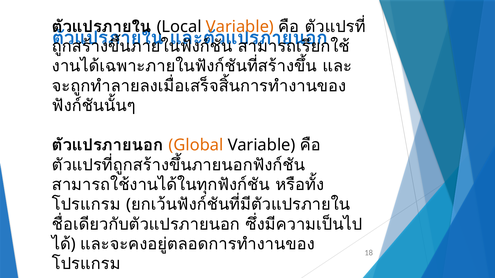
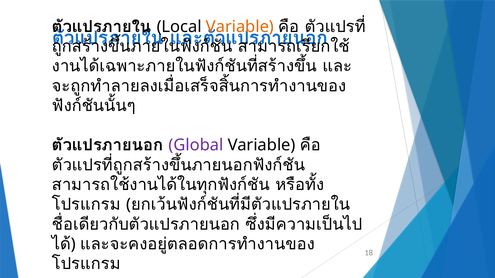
Global colour: orange -> purple
